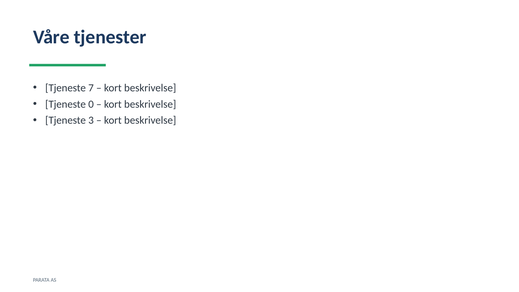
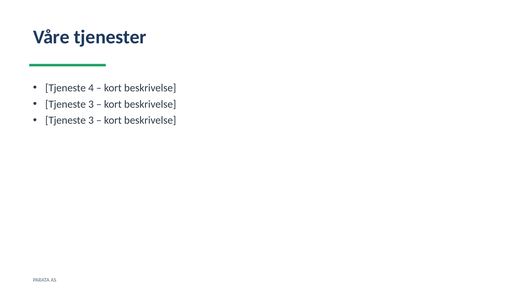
7: 7 -> 4
0 at (91, 104): 0 -> 3
